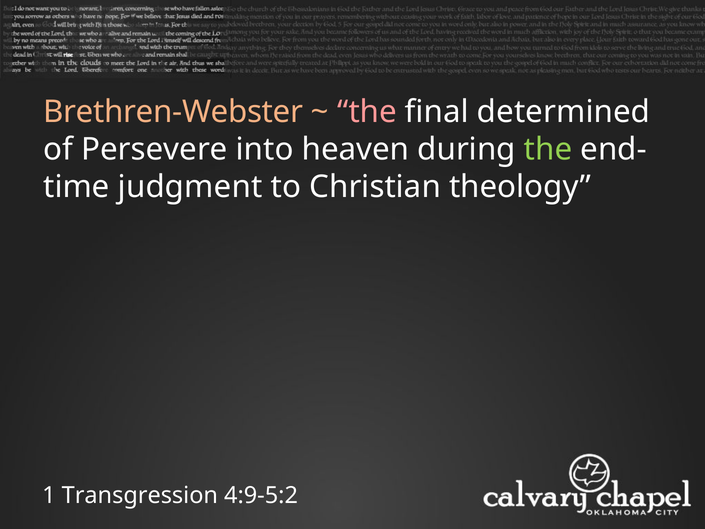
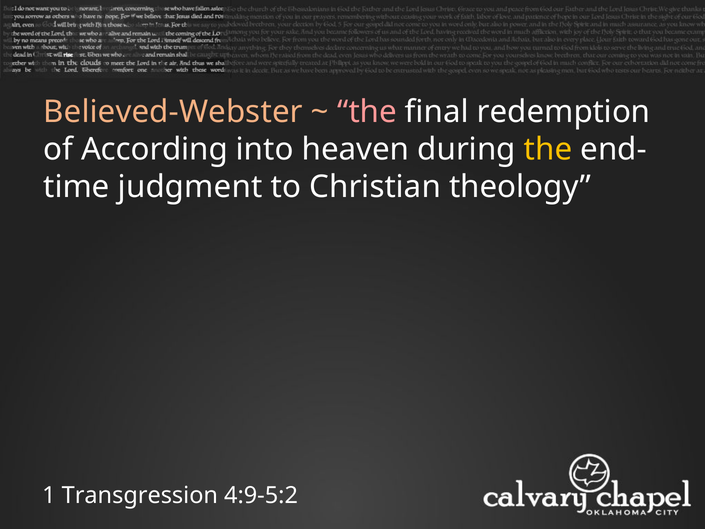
Brethren-Webster: Brethren-Webster -> Believed-Webster
determined: determined -> redemption
Persevere: Persevere -> According
the at (548, 149) colour: light green -> yellow
